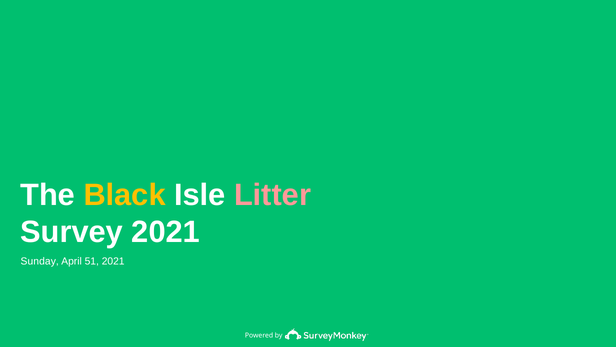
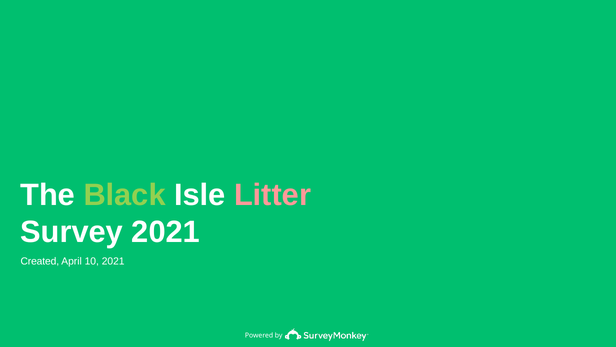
Black colour: yellow -> light green
Sunday: Sunday -> Created
51: 51 -> 10
